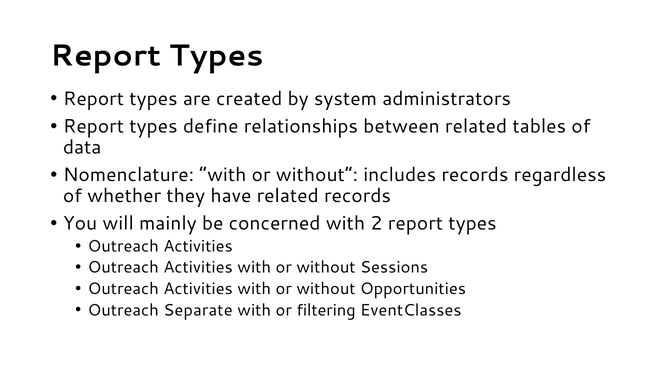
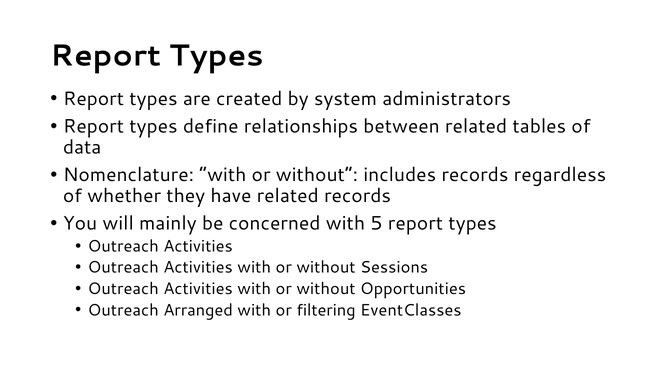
2: 2 -> 5
Separate: Separate -> Arranged
